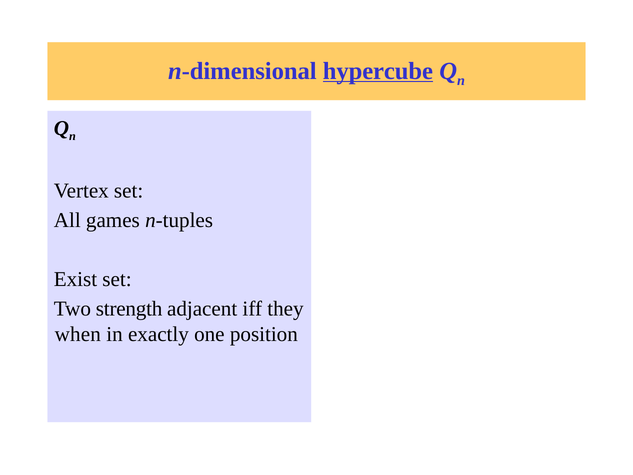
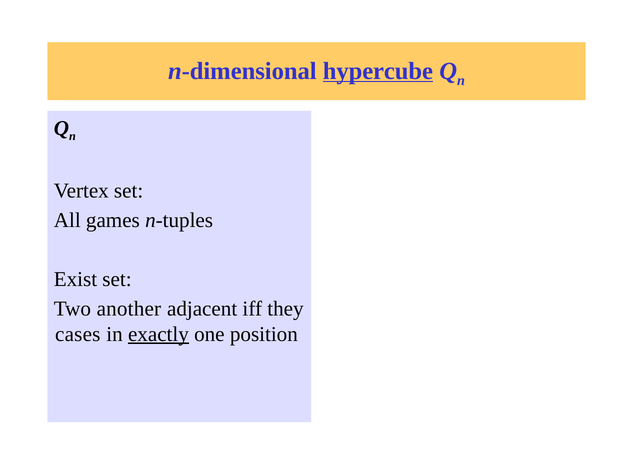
strength: strength -> another
when: when -> cases
exactly underline: none -> present
